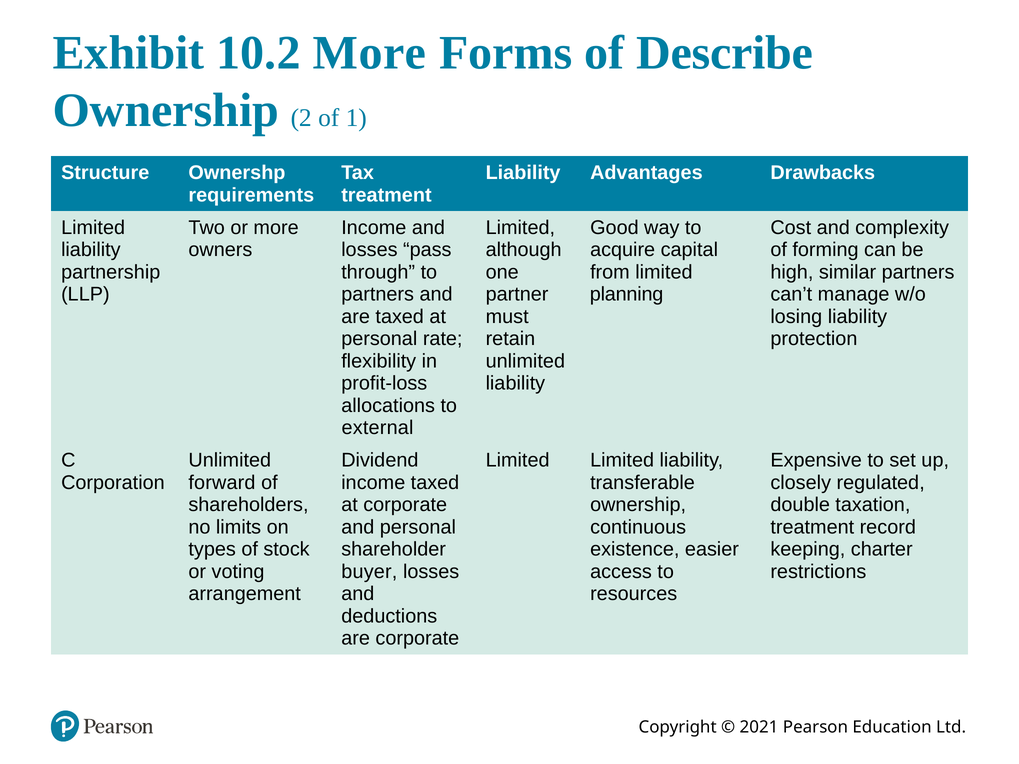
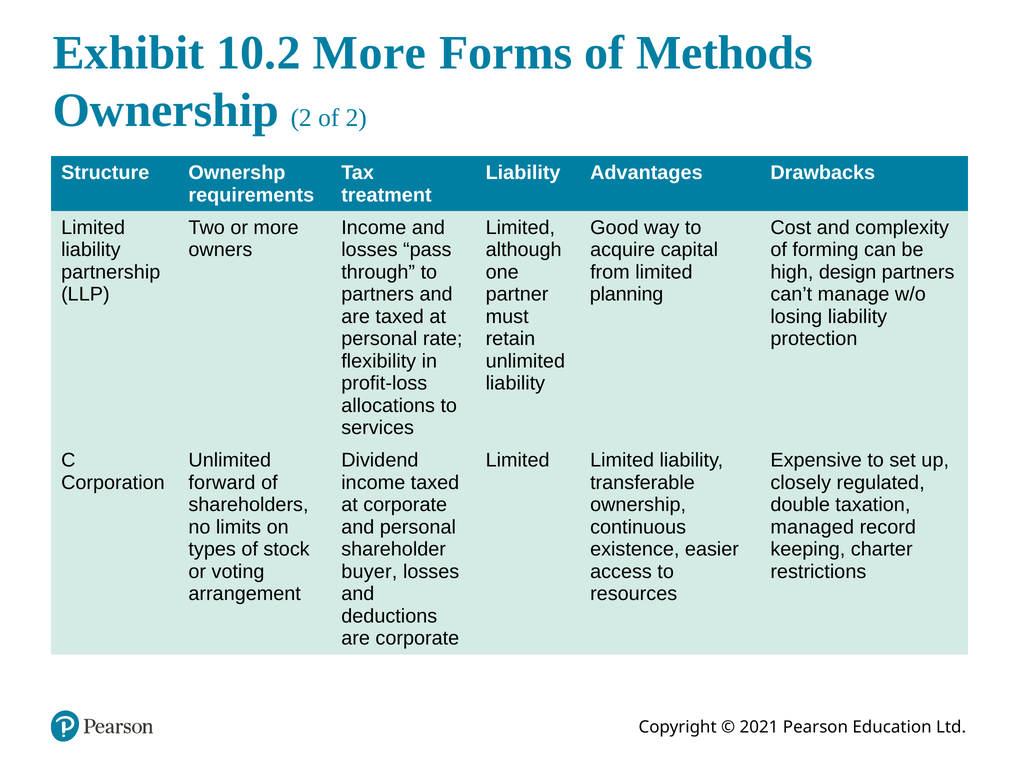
Describe: Describe -> Methods
of 1: 1 -> 2
similar: similar -> design
external: external -> services
treatment at (812, 527): treatment -> managed
